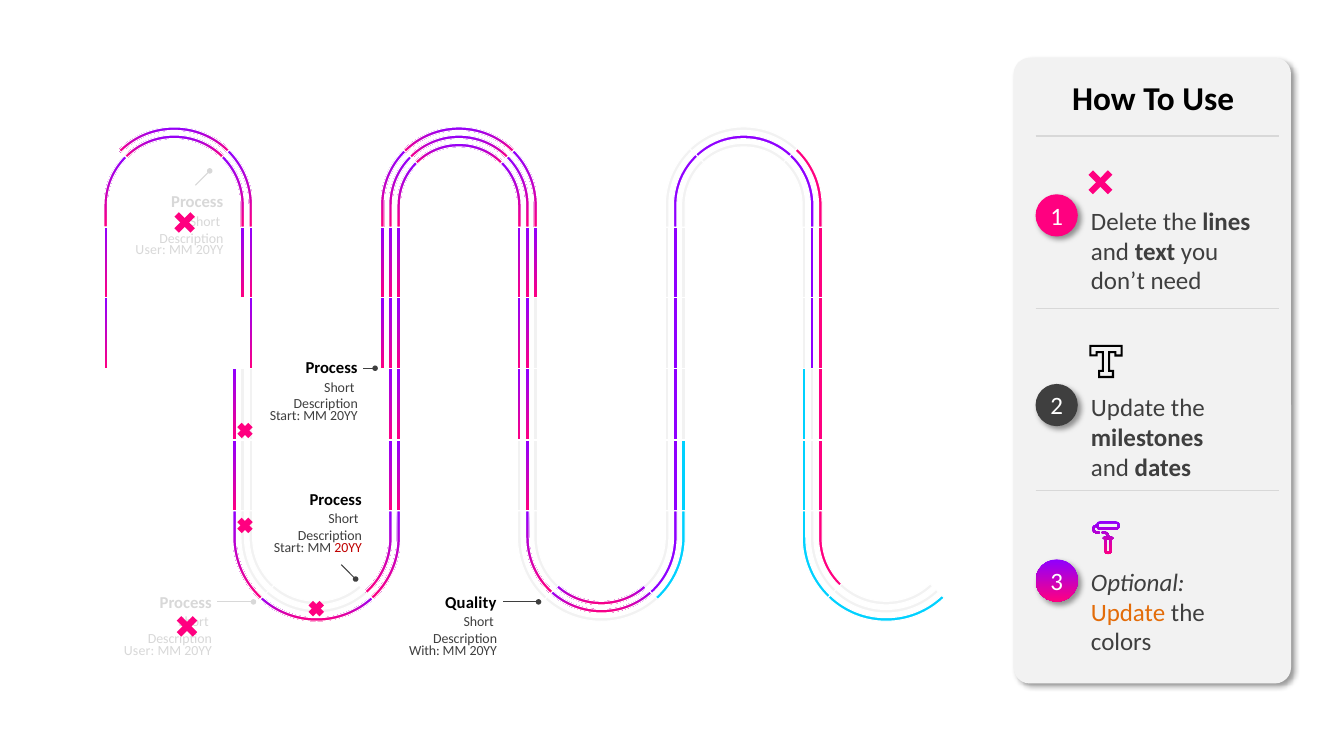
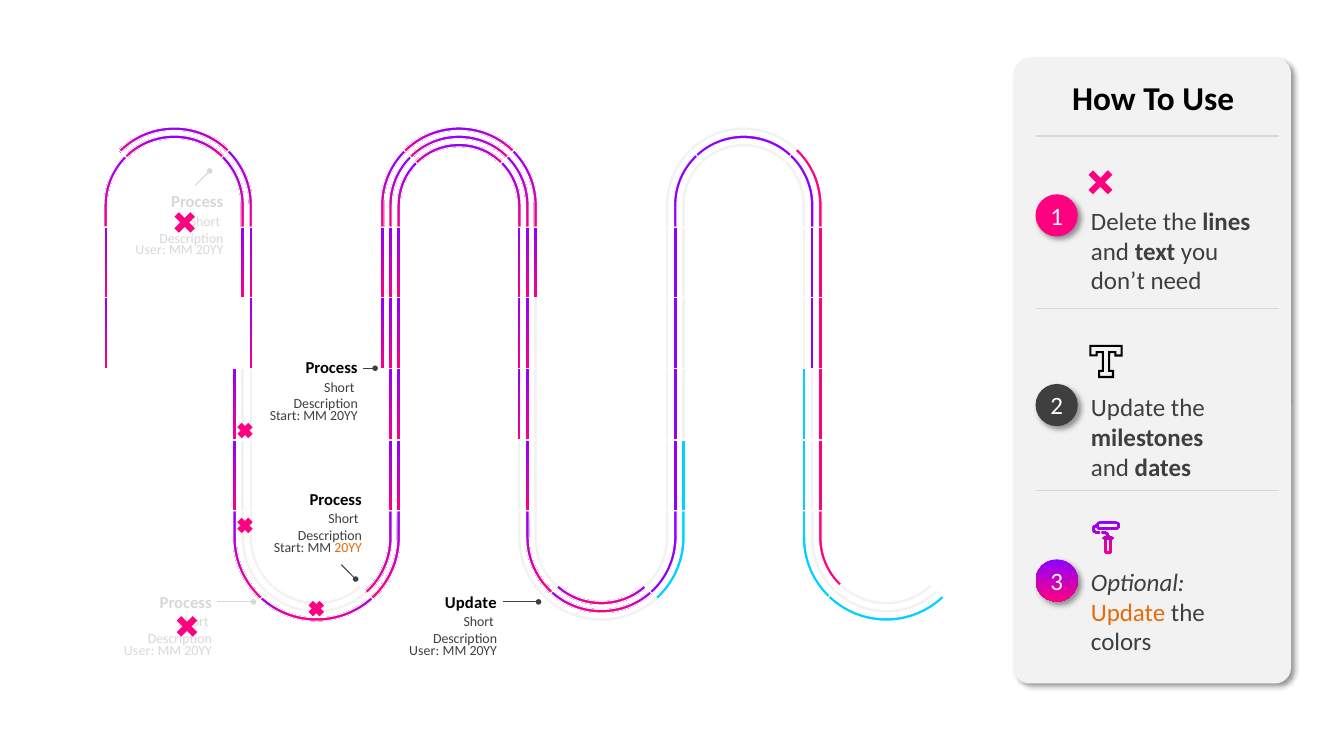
20YY at (348, 548) colour: red -> orange
Quality at (471, 603): Quality -> Update
With at (424, 651): With -> User
